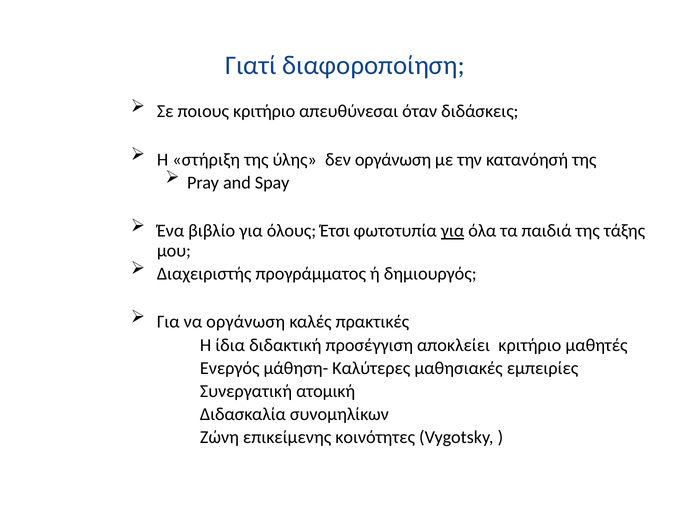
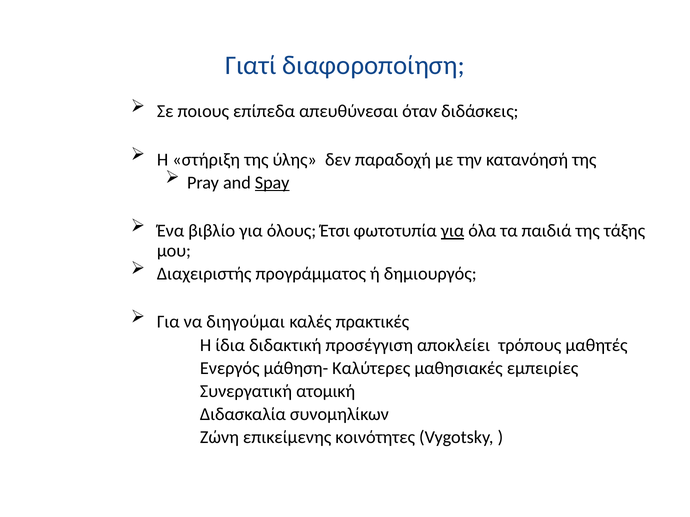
ποιους κριτήριο: κριτήριο -> επίπεδα
δεν οργάνωση: οργάνωση -> παραδοχή
Spay underline: none -> present
να οργάνωση: οργάνωση -> διηγούμαι
αποκλείει κριτήριο: κριτήριο -> τρόπους
